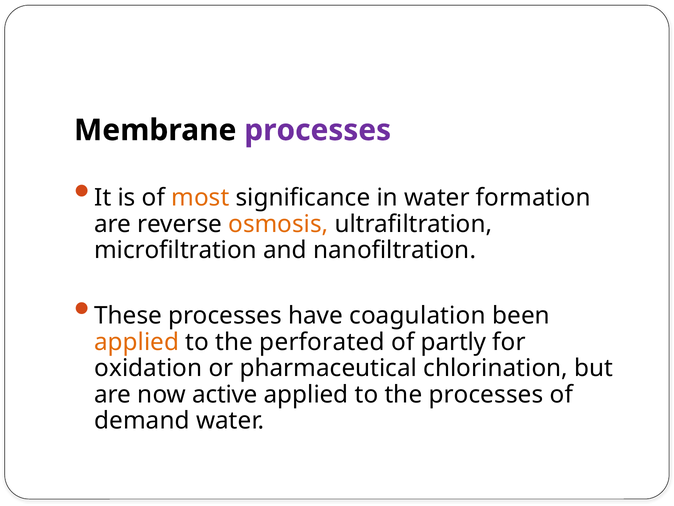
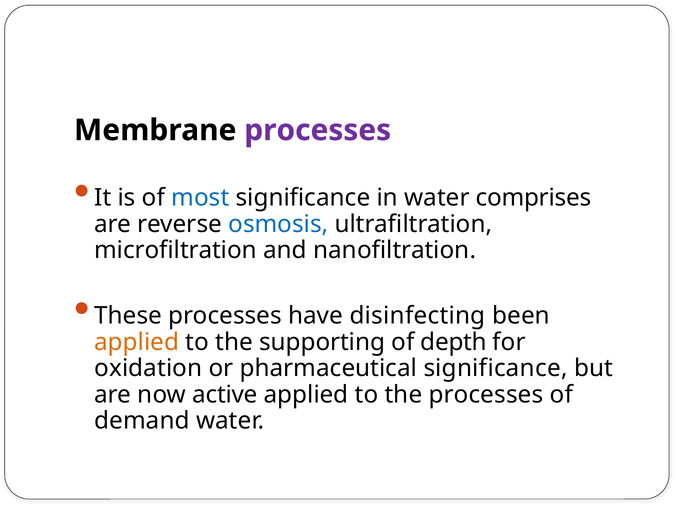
most colour: orange -> blue
formation: formation -> comprises
osmosis colour: orange -> blue
coagulation: coagulation -> disinfecting
perforated: perforated -> supporting
partly: partly -> depth
pharmaceutical chlorination: chlorination -> significance
